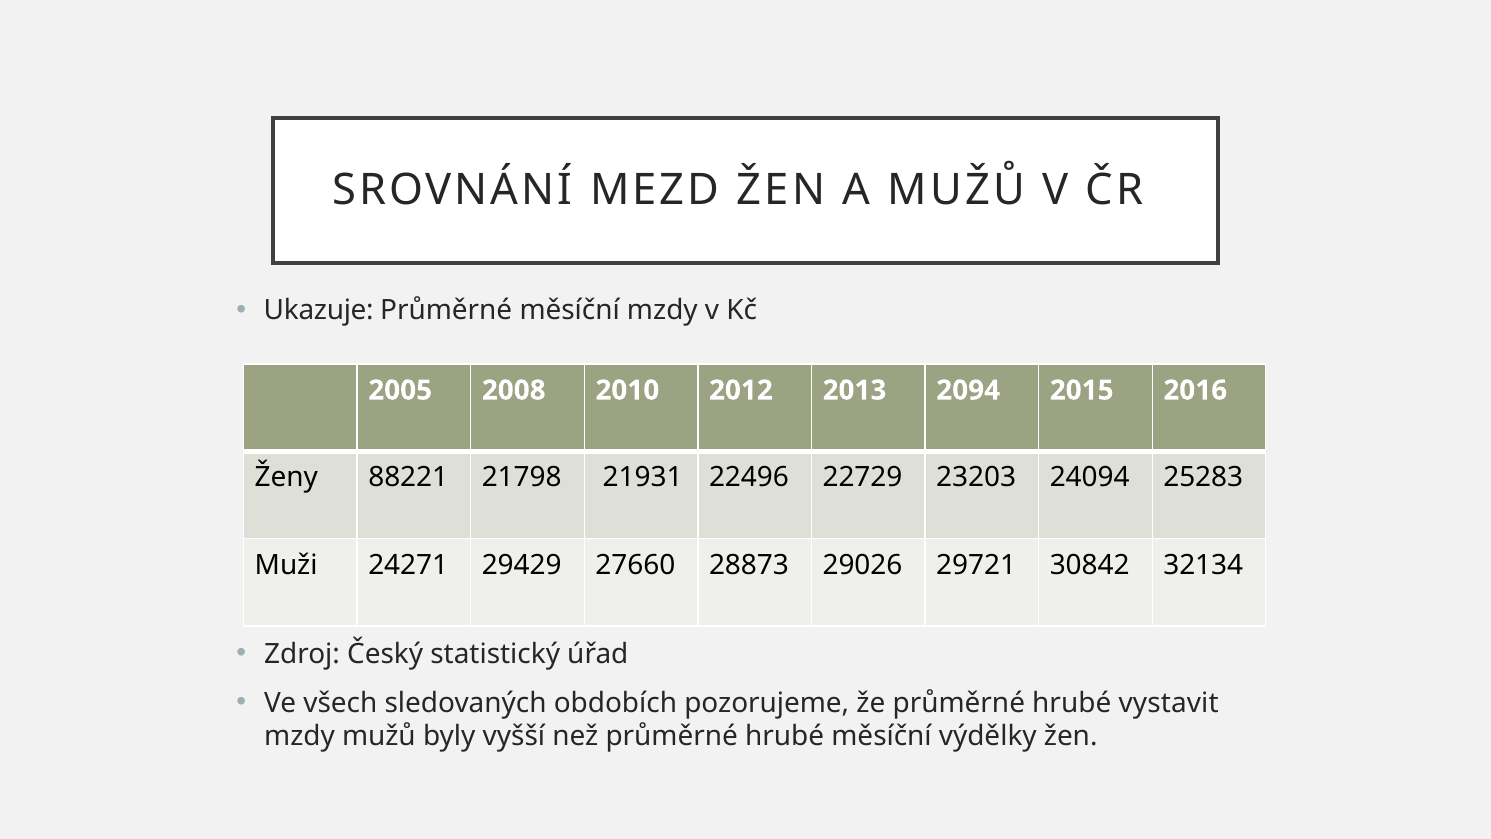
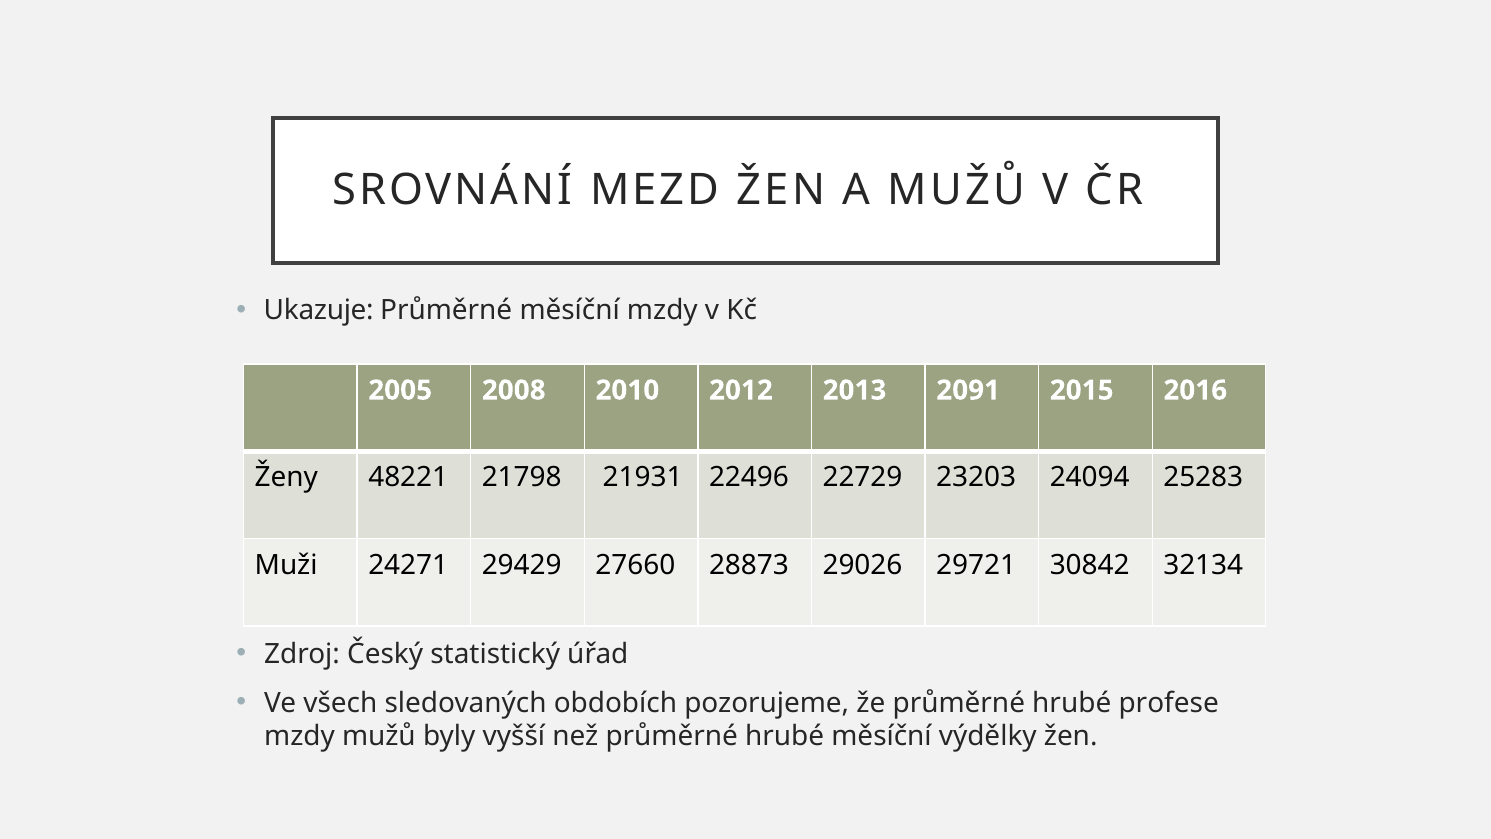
2094: 2094 -> 2091
88221: 88221 -> 48221
vystavit: vystavit -> profese
